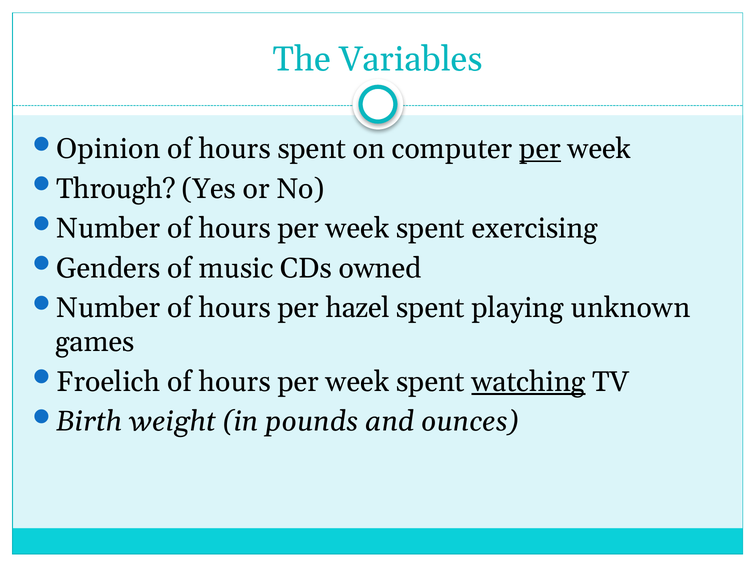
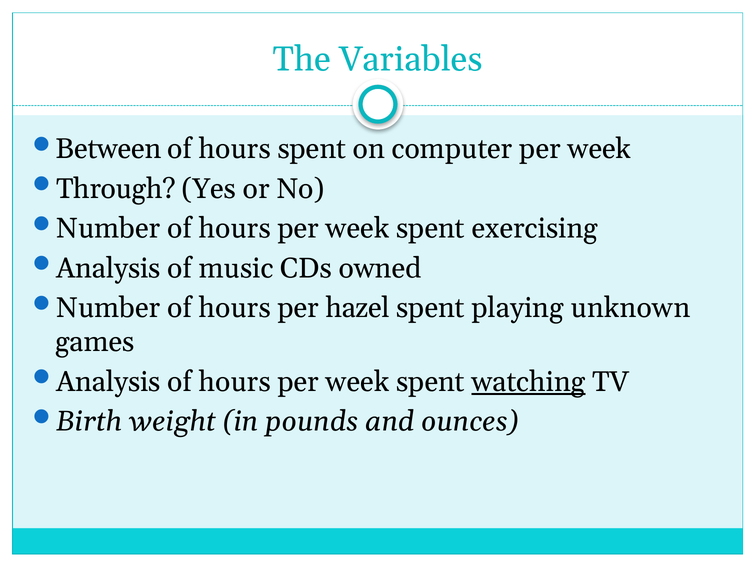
Opinion: Opinion -> Between
per at (540, 149) underline: present -> none
Genders at (109, 268): Genders -> Analysis
Froelich at (108, 382): Froelich -> Analysis
